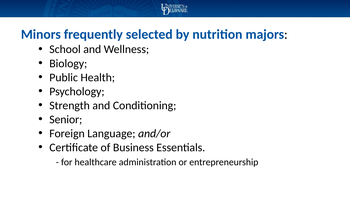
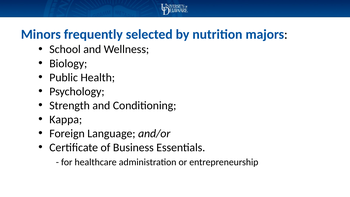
Senior: Senior -> Kappa
